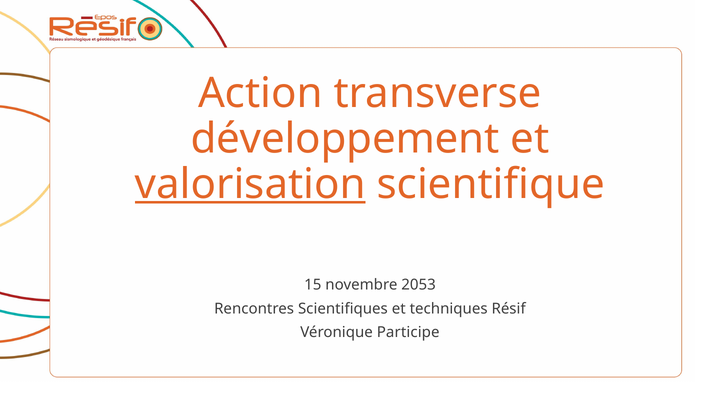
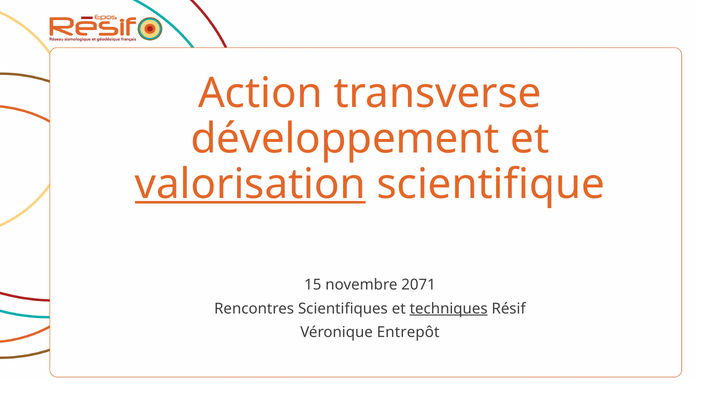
2053: 2053 -> 2071
techniques underline: none -> present
Participe: Participe -> Entrepôt
